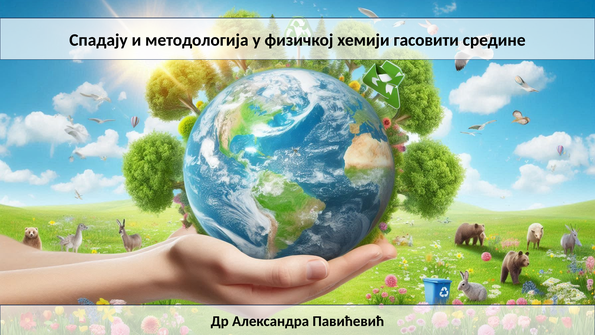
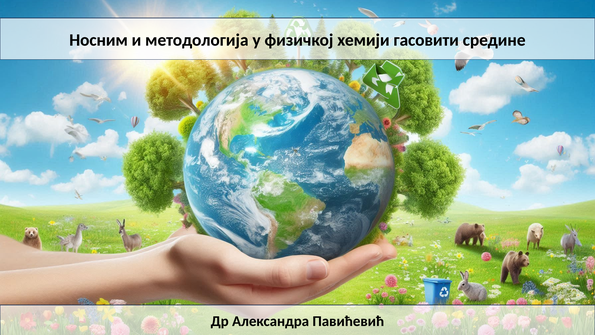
Спадају: Спадају -> Носним
